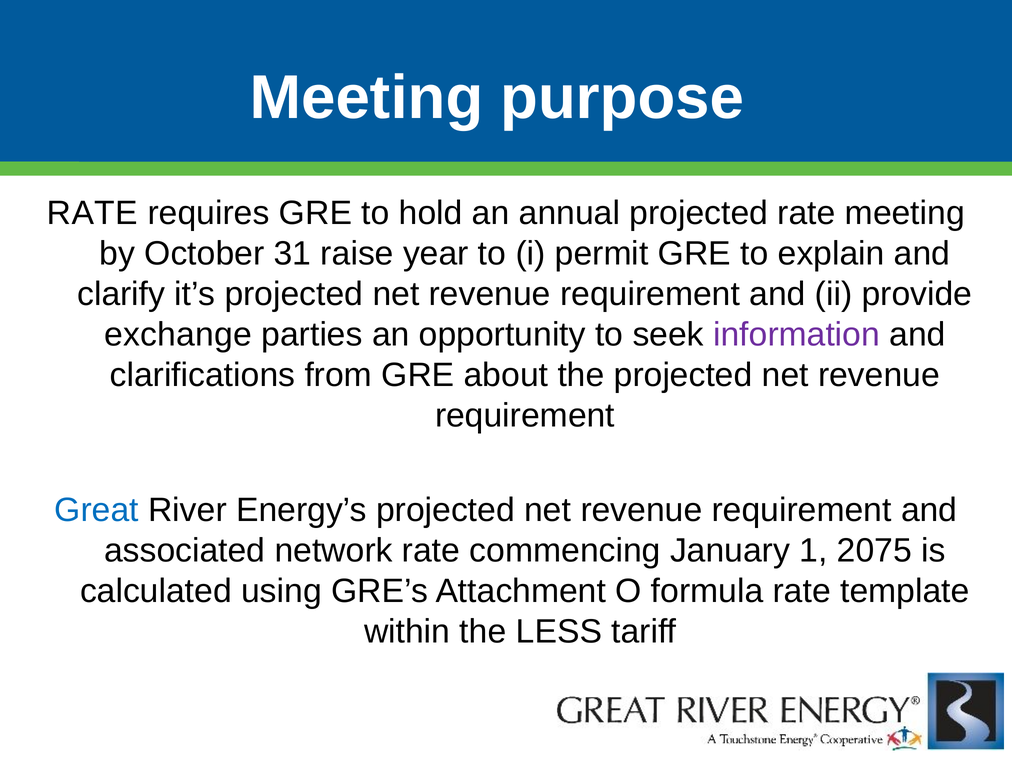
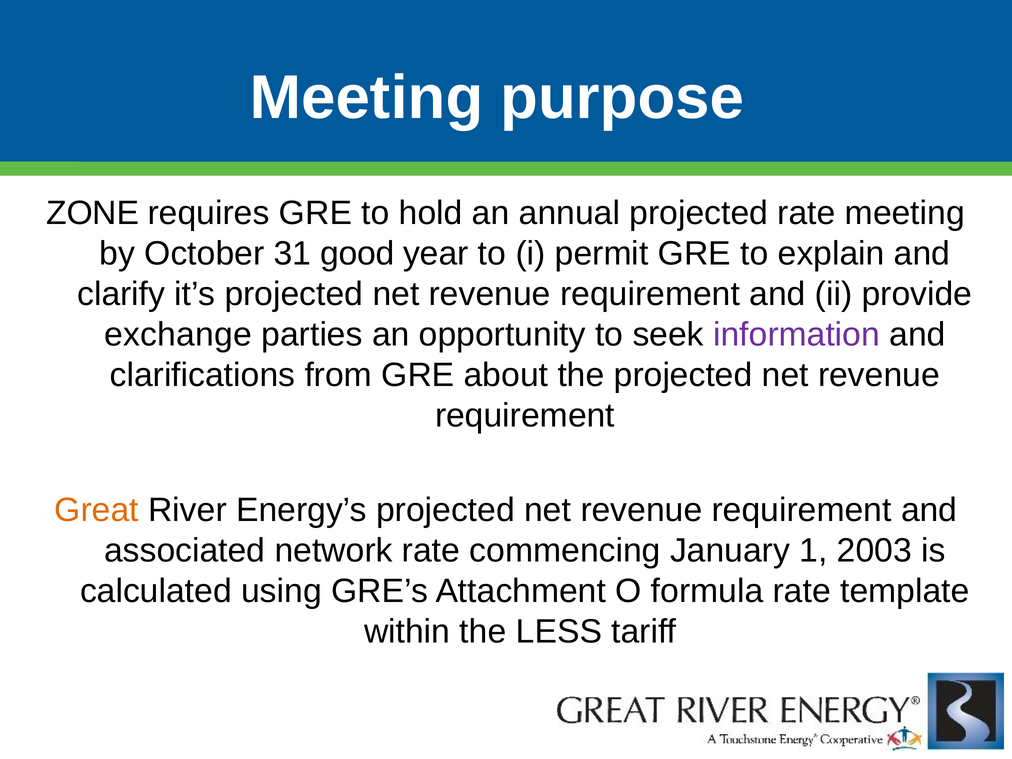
RATE at (92, 213): RATE -> ZONE
raise: raise -> good
Great colour: blue -> orange
2075: 2075 -> 2003
